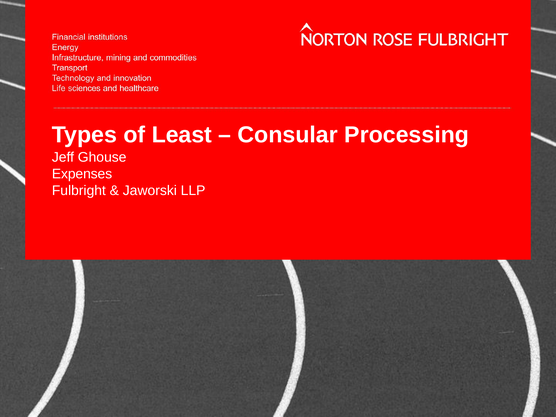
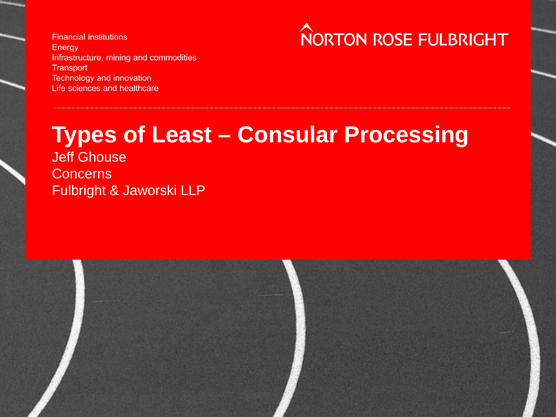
Expenses: Expenses -> Concerns
